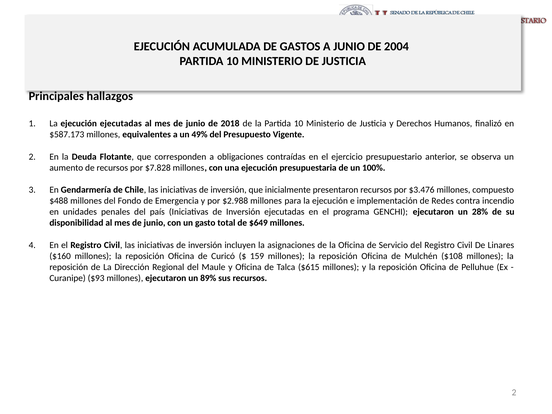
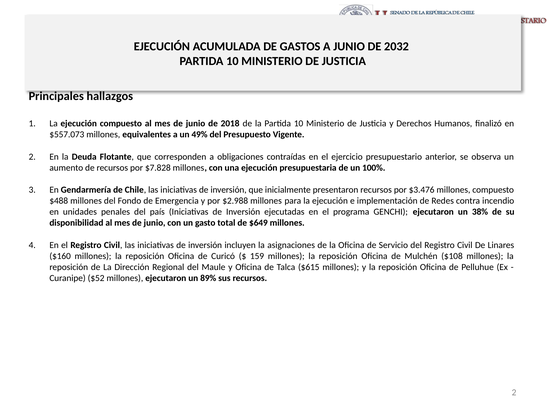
2004: 2004 -> 2032
ejecución ejecutadas: ejecutadas -> compuesto
$587.173: $587.173 -> $557.073
28%: 28% -> 38%
$93: $93 -> $52
